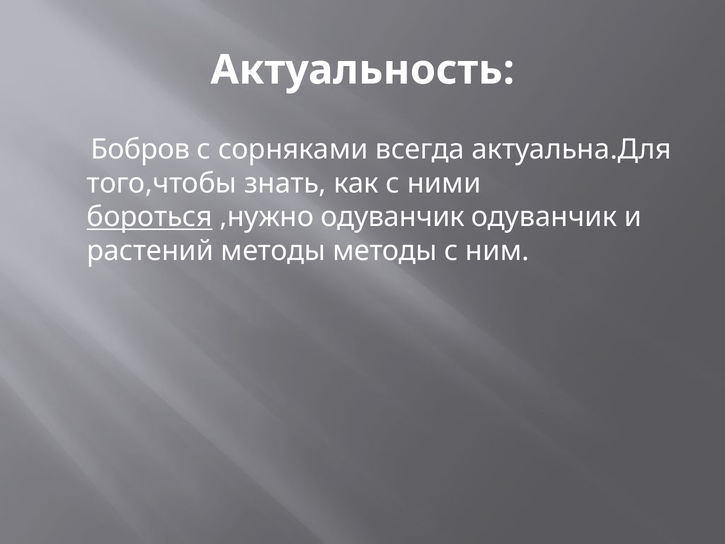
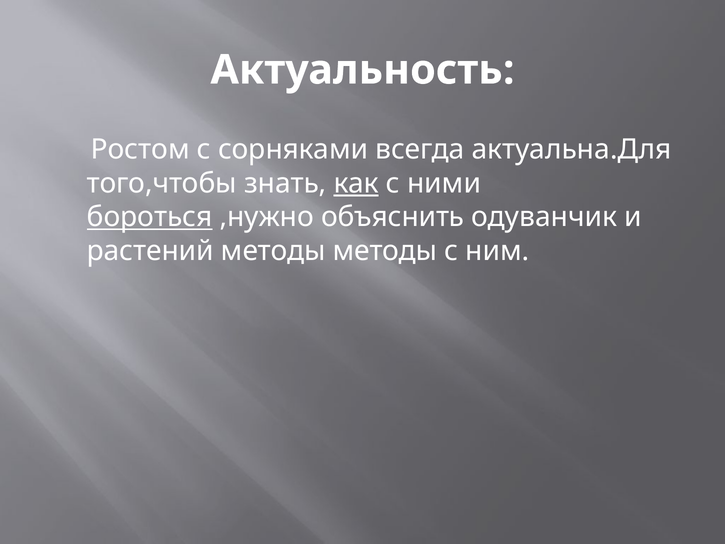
Бобров: Бобров -> Ростом
как underline: none -> present
,нужно одуванчик: одуванчик -> объяснить
